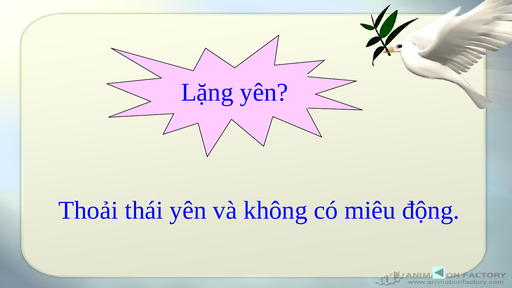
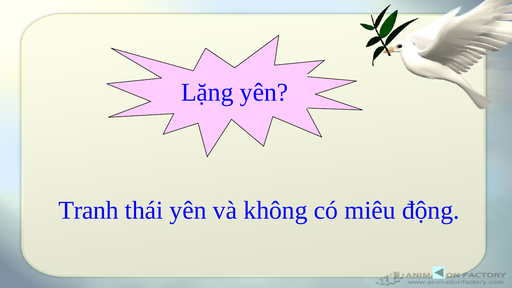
Thoải: Thoải -> Tranh
